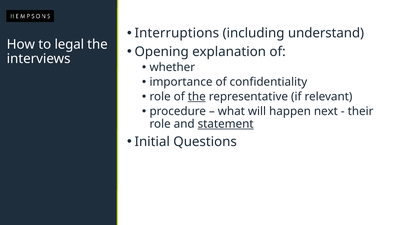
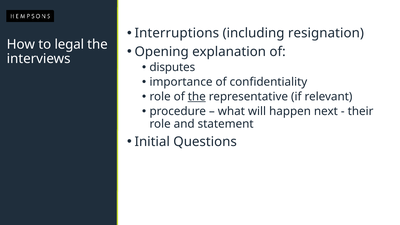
understand: understand -> resignation
whether: whether -> disputes
statement underline: present -> none
